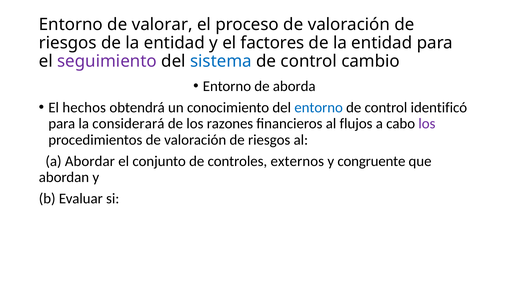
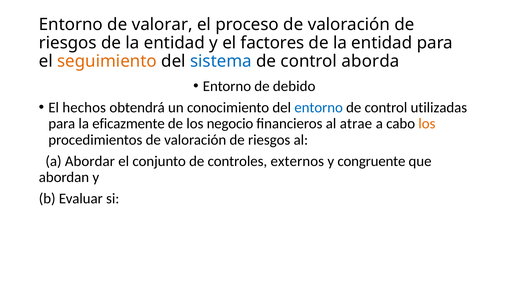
seguimiento colour: purple -> orange
cambio: cambio -> aborda
aborda: aborda -> debido
identificó: identificó -> utilizadas
considerará: considerará -> eficazmente
razones: razones -> negocio
flujos: flujos -> atrae
los at (427, 123) colour: purple -> orange
